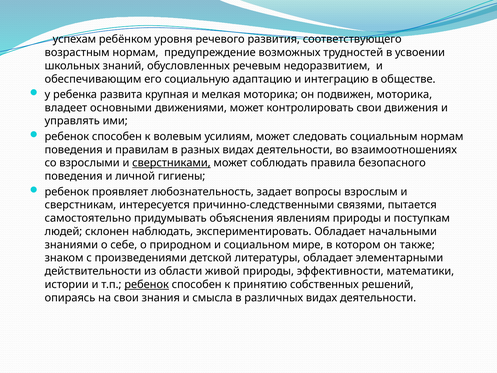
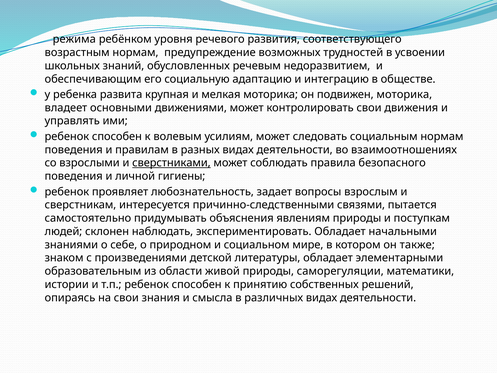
успехам: успехам -> режима
действительности: действительности -> образовательным
эффективности: эффективности -> саморегуляции
ребенок at (147, 284) underline: present -> none
